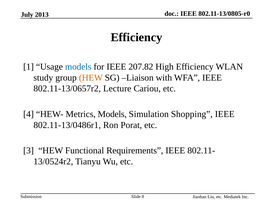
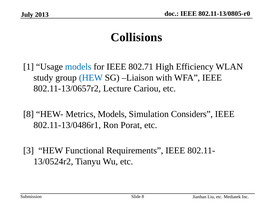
Efficiency at (136, 37): Efficiency -> Collisions
207.82: 207.82 -> 802.71
HEW at (91, 78) colour: orange -> blue
4 at (29, 114): 4 -> 8
Shopping: Shopping -> Considers
